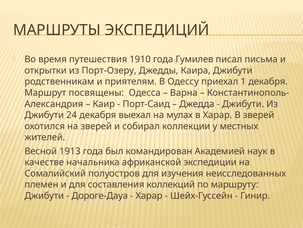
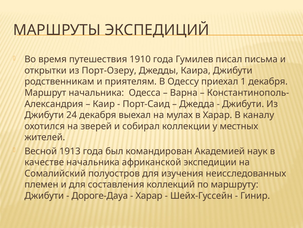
Маршрут посвящены: посвящены -> начальника
В зверей: зверей -> каналу
